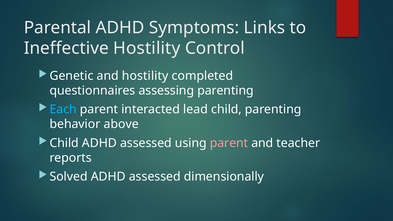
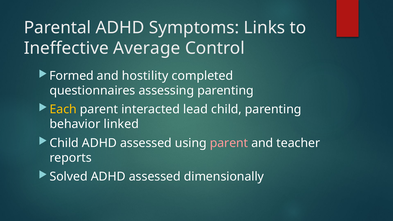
Ineffective Hostility: Hostility -> Average
Genetic: Genetic -> Formed
Each colour: light blue -> yellow
above: above -> linked
